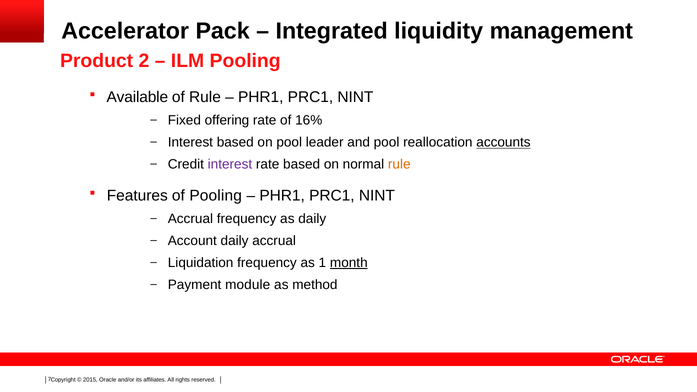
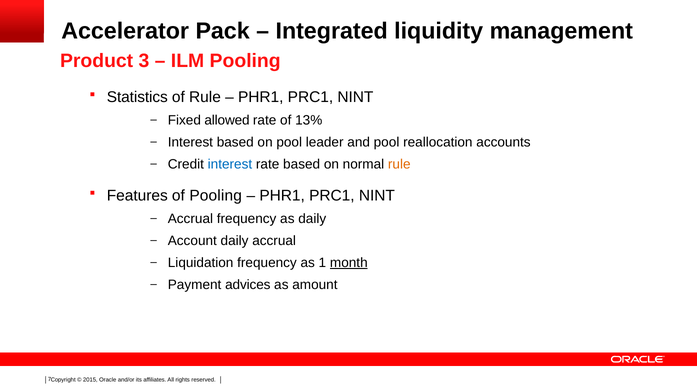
2: 2 -> 3
Available: Available -> Statistics
offering: offering -> allowed
16%: 16% -> 13%
accounts underline: present -> none
interest at (230, 164) colour: purple -> blue
module: module -> advices
method: method -> amount
